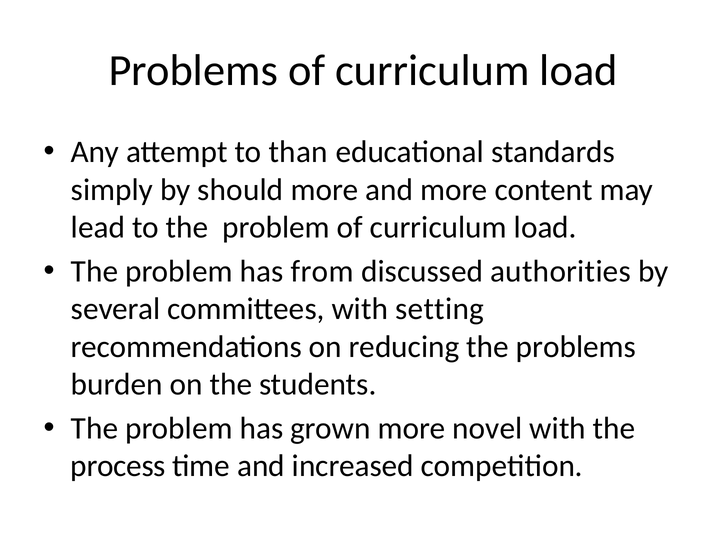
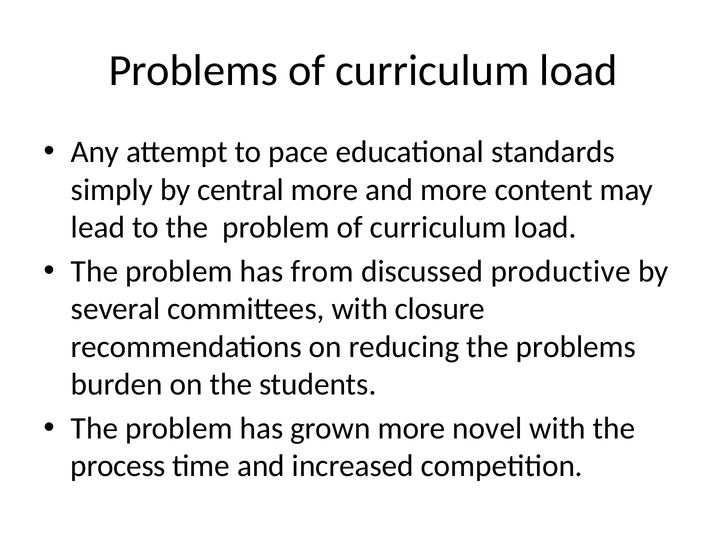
than: than -> pace
should: should -> central
authorities: authorities -> productive
setting: setting -> closure
